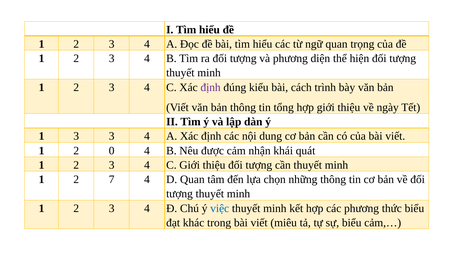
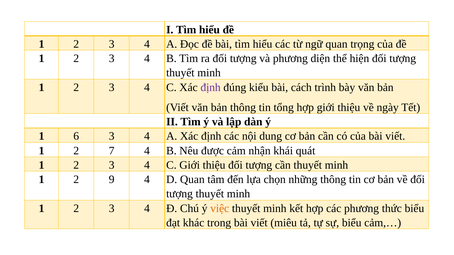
1 3: 3 -> 6
0: 0 -> 7
7: 7 -> 9
việc colour: blue -> orange
